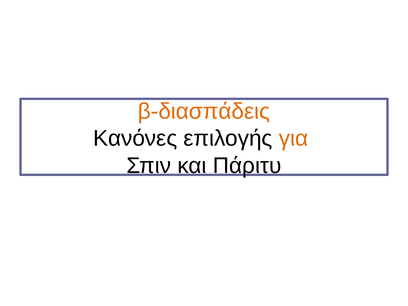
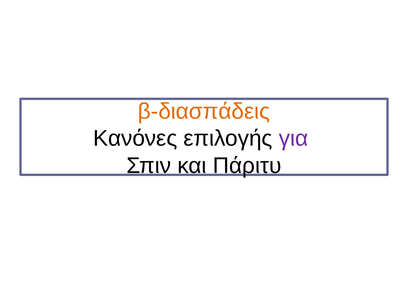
για colour: orange -> purple
